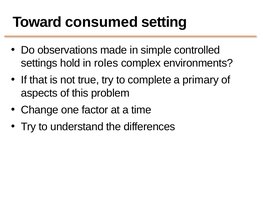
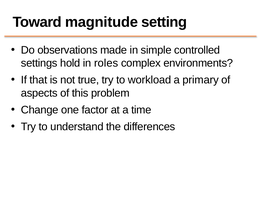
consumed: consumed -> magnitude
complete: complete -> workload
